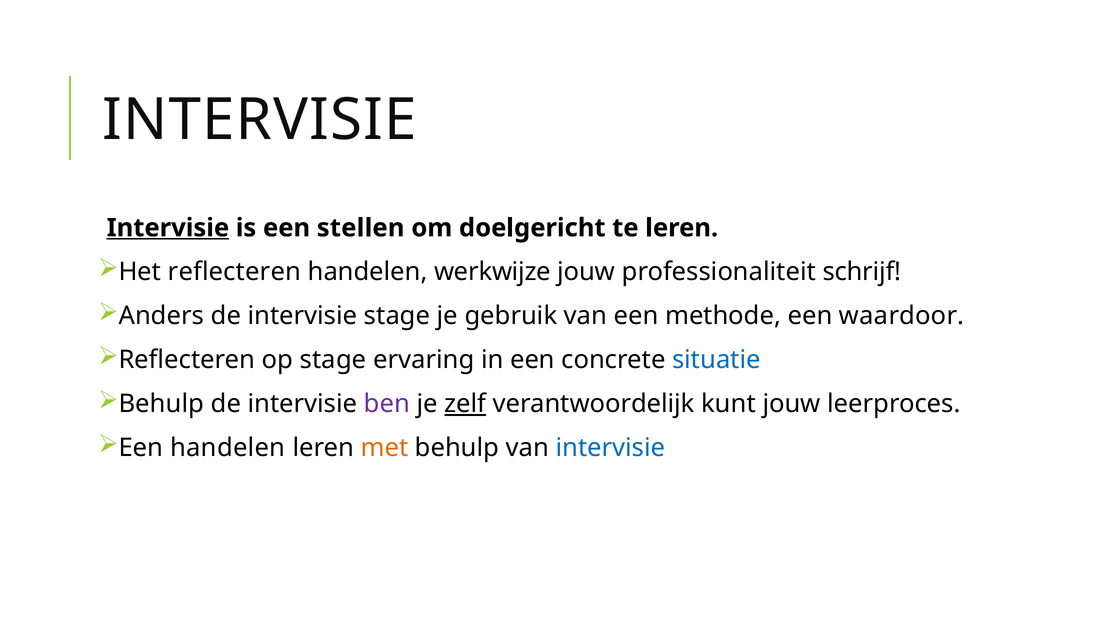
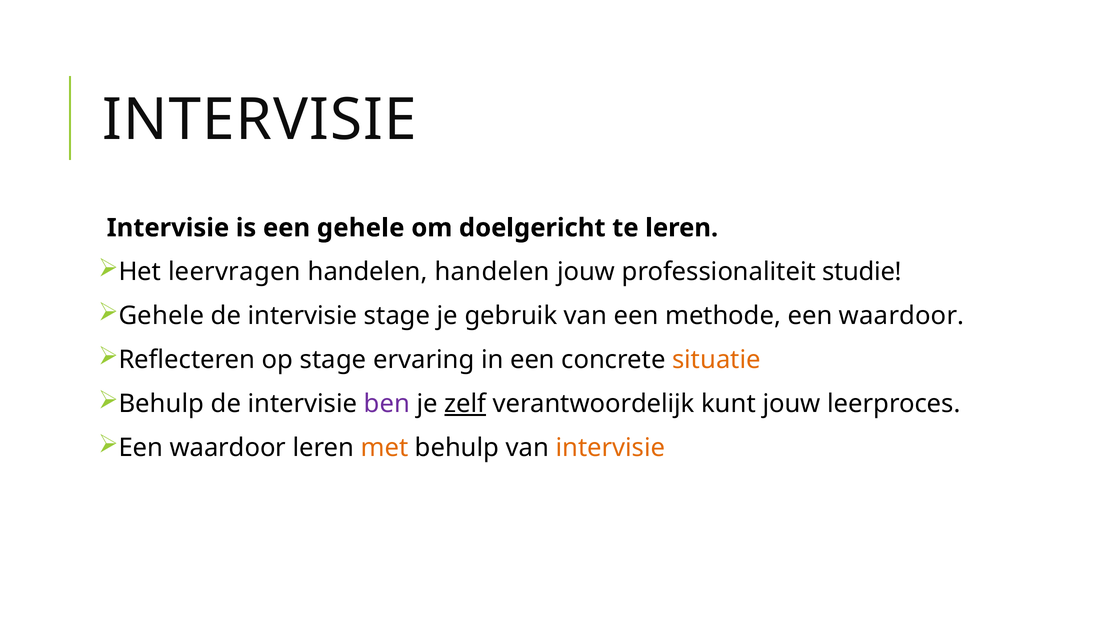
Intervisie at (168, 228) underline: present -> none
een stellen: stellen -> gehele
Het reflecteren: reflecteren -> leervragen
handelen werkwijze: werkwijze -> handelen
schrijf: schrijf -> studie
Anders at (161, 316): Anders -> Gehele
situatie colour: blue -> orange
handelen at (228, 448): handelen -> waardoor
intervisie at (610, 448) colour: blue -> orange
